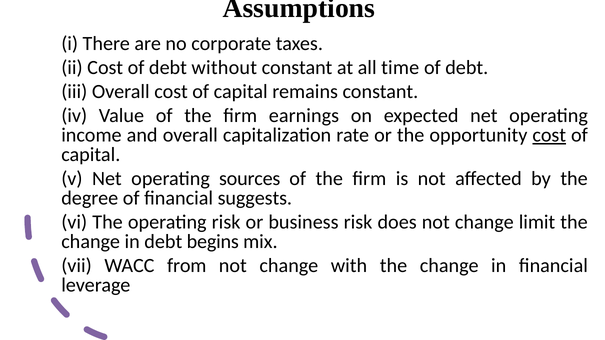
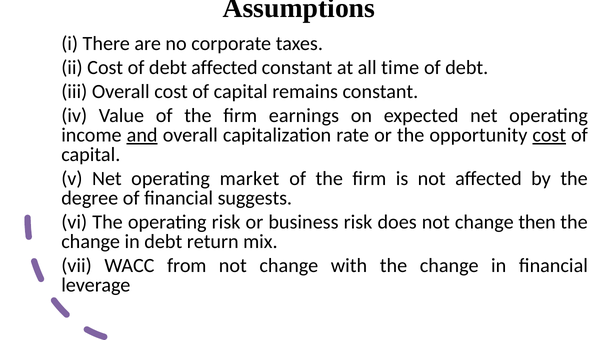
debt without: without -> affected
and underline: none -> present
sources: sources -> market
limit: limit -> then
begins: begins -> return
